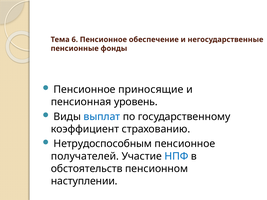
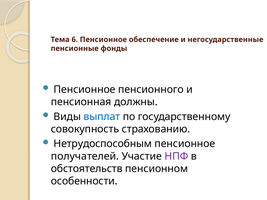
приносящие: приносящие -> пенсионного
уровень: уровень -> должны
коэффициент: коэффициент -> совокупность
НПФ colour: blue -> purple
наступлении: наступлении -> особенности
